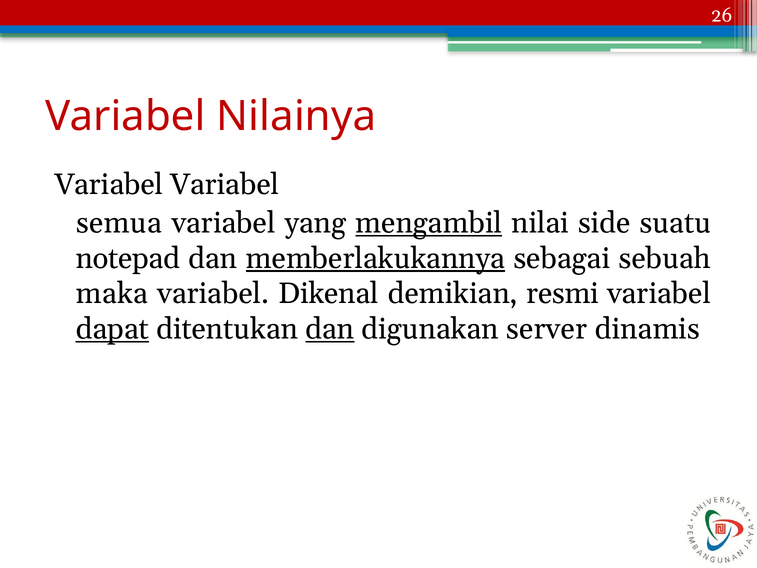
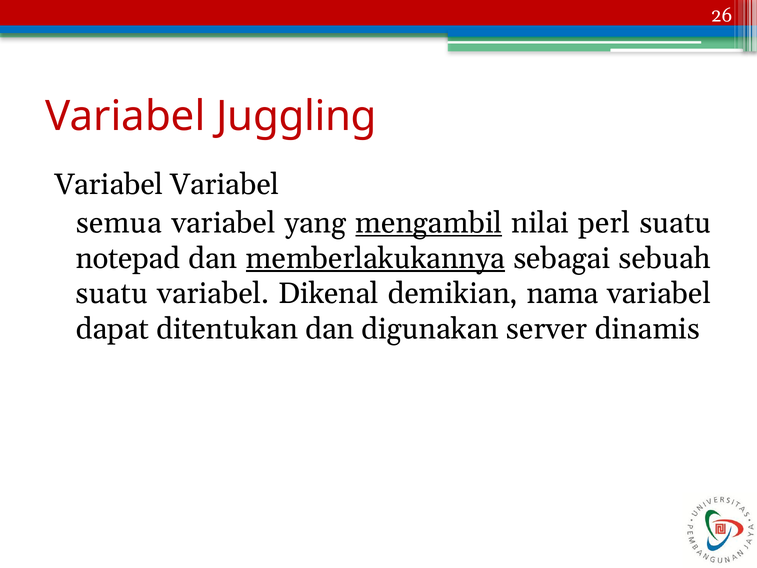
Nilainya: Nilainya -> Juggling
side: side -> perl
maka at (112, 294): maka -> suatu
resmi: resmi -> nama
dapat underline: present -> none
dan at (330, 329) underline: present -> none
